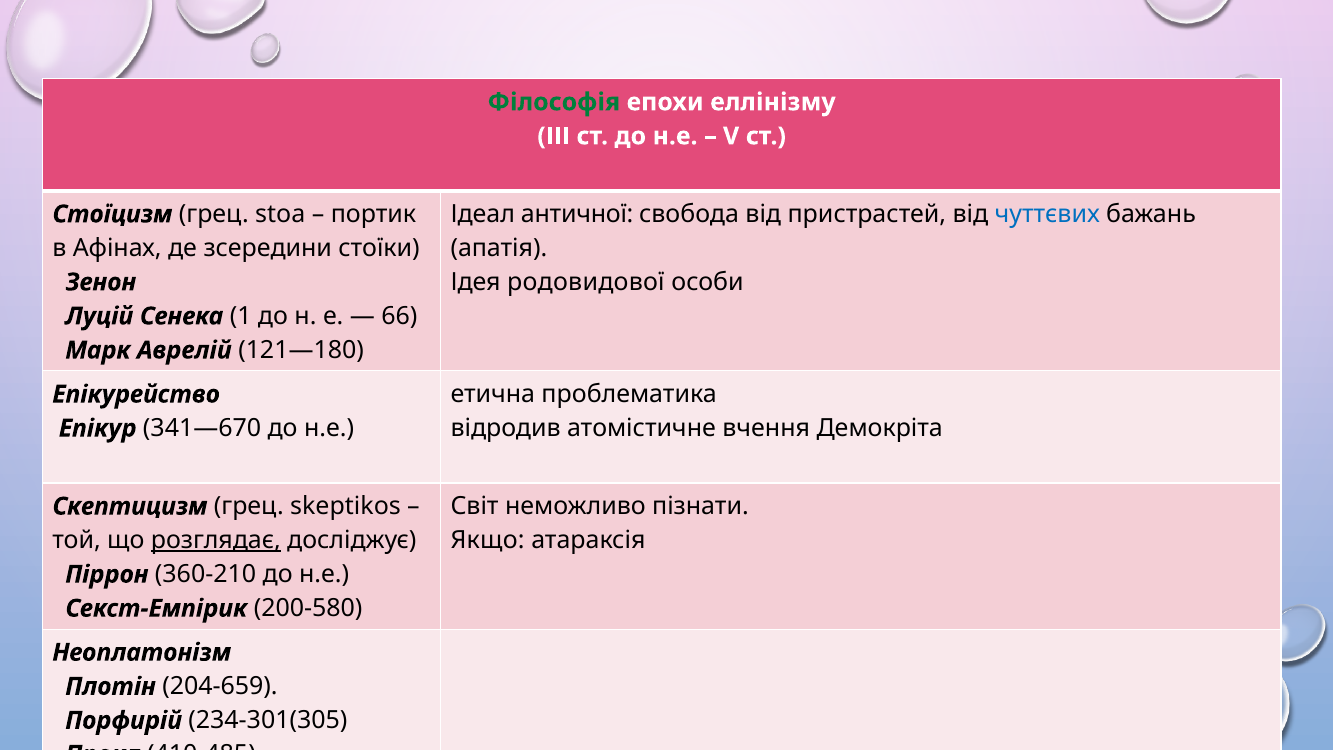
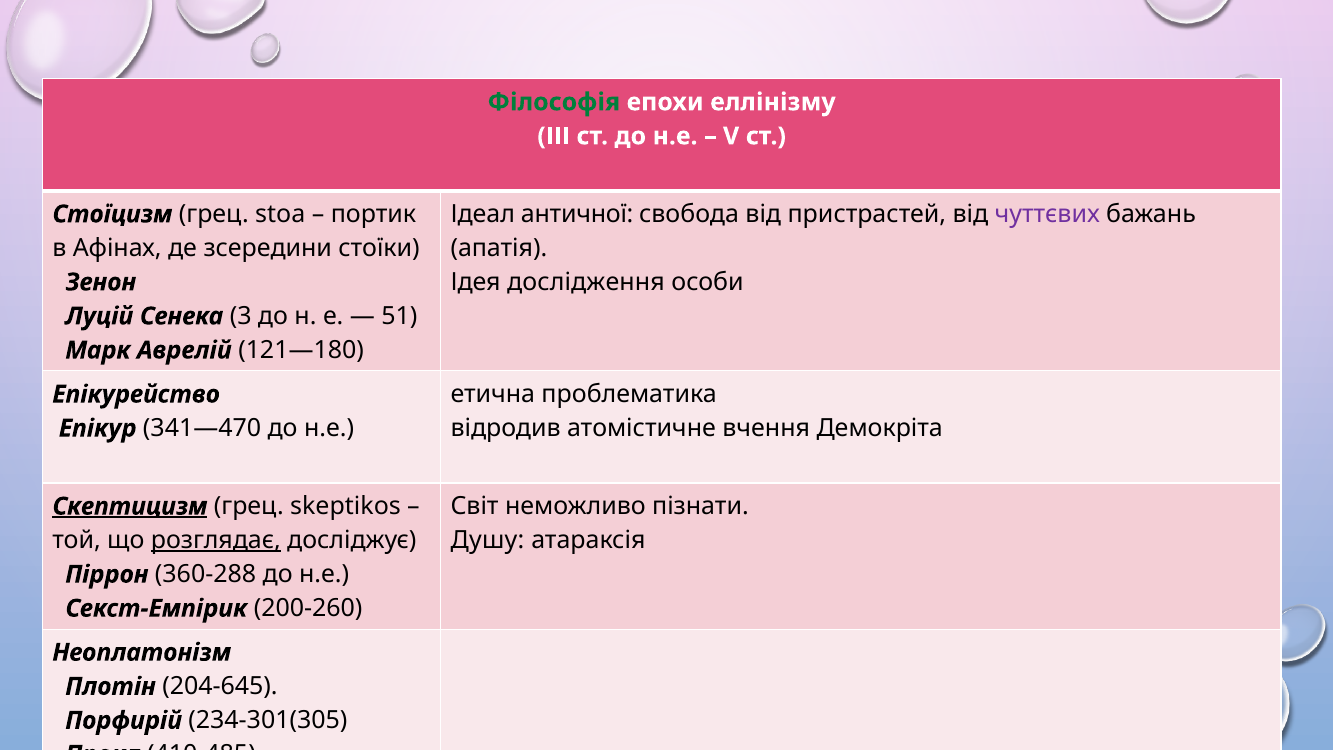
чуттєвих colour: blue -> purple
родовидової: родовидової -> дослідження
1: 1 -> 3
66: 66 -> 51
341—670: 341—670 -> 341—470
Скептицизм underline: none -> present
Якщо: Якщо -> Душу
360-210: 360-210 -> 360-288
200-580: 200-580 -> 200-260
204-659: 204-659 -> 204-645
